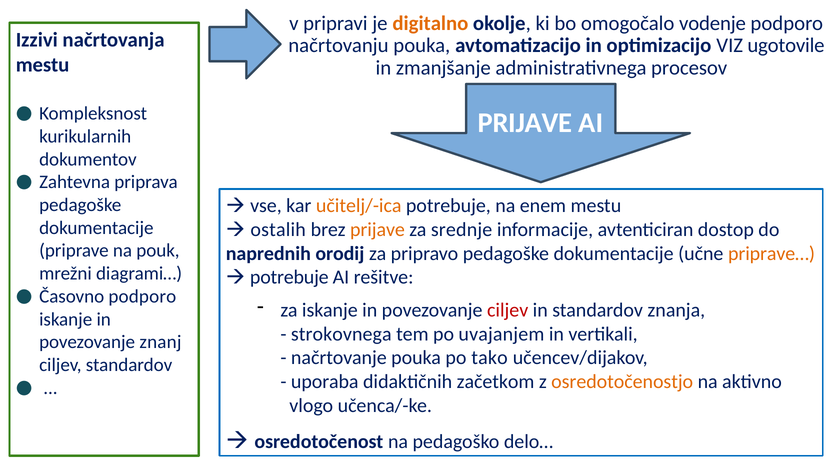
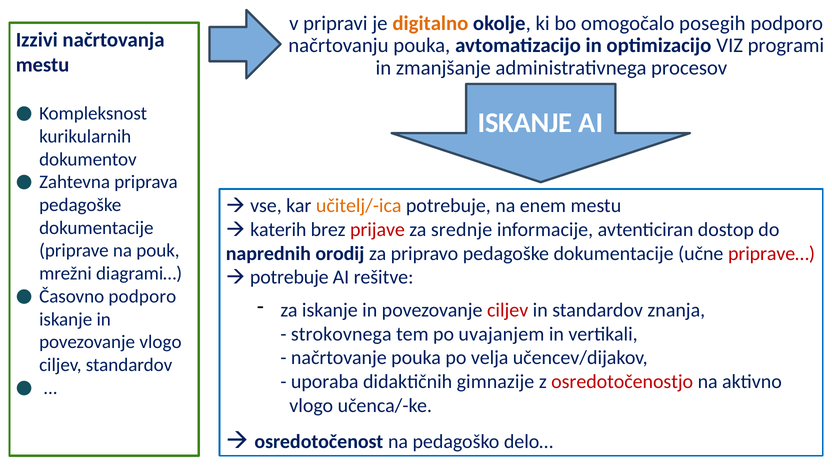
vodenje: vodenje -> posegih
ugotovile: ugotovile -> programi
PRIJAVE at (525, 123): PRIJAVE -> ISKANJE
ostalih: ostalih -> katerih
prijave at (377, 229) colour: orange -> red
priprave… colour: orange -> red
povezovanje znanj: znanj -> vlogo
tako: tako -> velja
začetkom: začetkom -> gimnazije
osredotočenostjo colour: orange -> red
